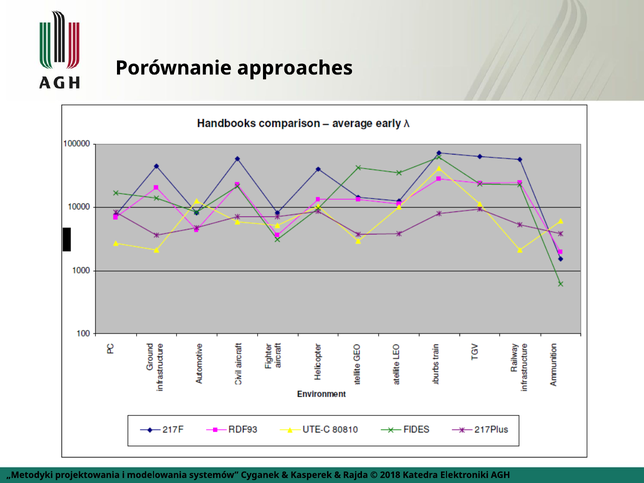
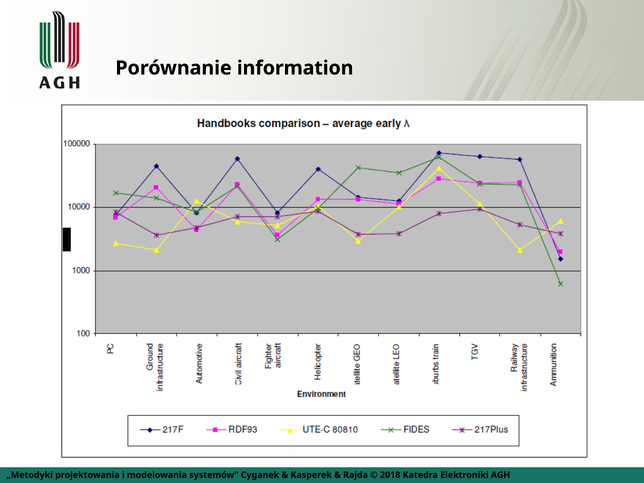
approaches: approaches -> information
